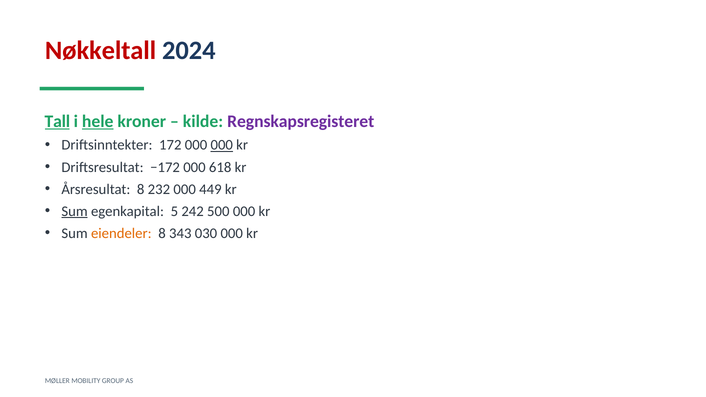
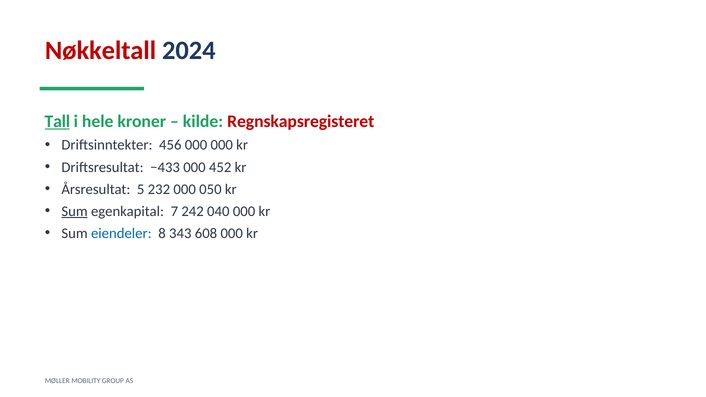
hele underline: present -> none
Regnskapsregisteret colour: purple -> red
172: 172 -> 456
000 at (222, 145) underline: present -> none
−172: −172 -> −433
618: 618 -> 452
Årsresultat 8: 8 -> 5
449: 449 -> 050
5: 5 -> 7
500: 500 -> 040
eiendeler colour: orange -> blue
030: 030 -> 608
